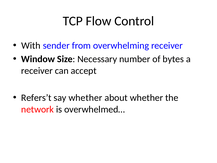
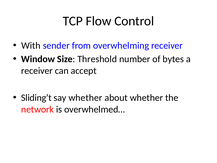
Necessary: Necessary -> Threshold
Refers’t: Refers’t -> Sliding’t
